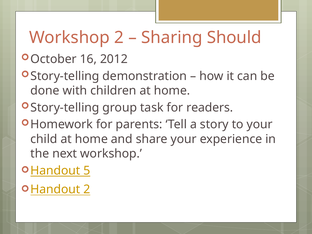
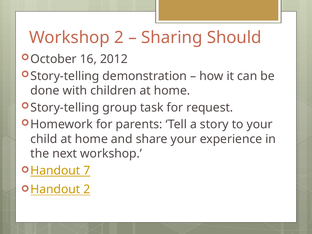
readers: readers -> request
5: 5 -> 7
